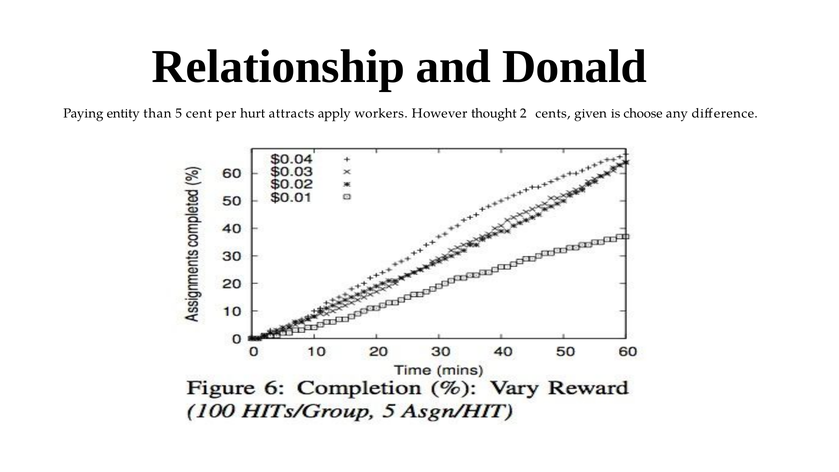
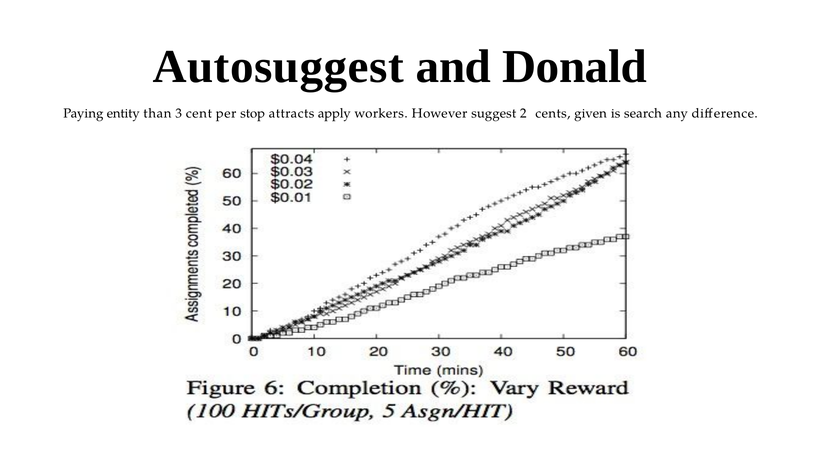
Relationship: Relationship -> Autosuggest
5: 5 -> 3
hurt: hurt -> stop
thought: thought -> suggest
choose: choose -> search
